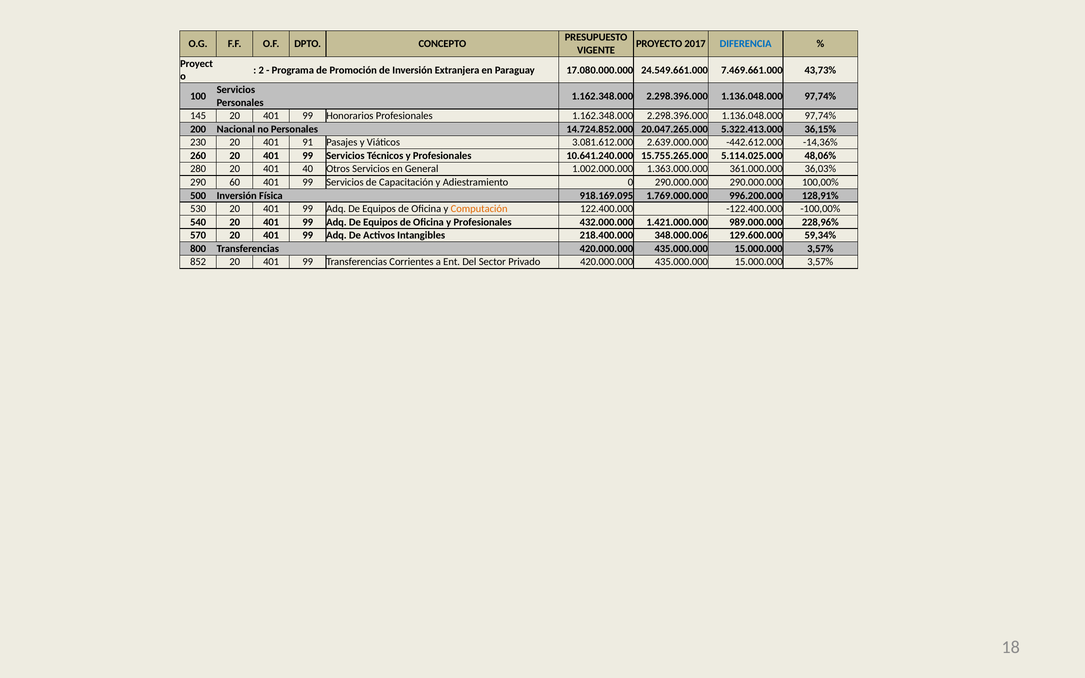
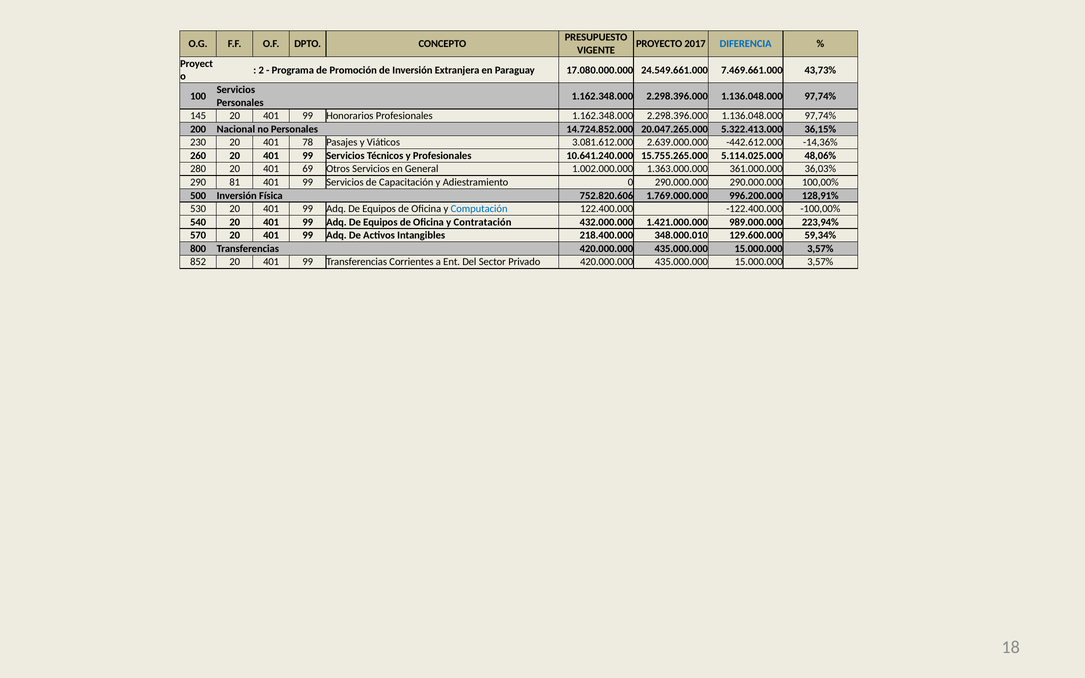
91: 91 -> 78
40: 40 -> 69
60: 60 -> 81
918.169.095: 918.169.095 -> 752.820.606
Computación colour: orange -> blue
Oficina y Profesionales: Profesionales -> Contratación
228,96%: 228,96% -> 223,94%
348.000.006: 348.000.006 -> 348.000.010
